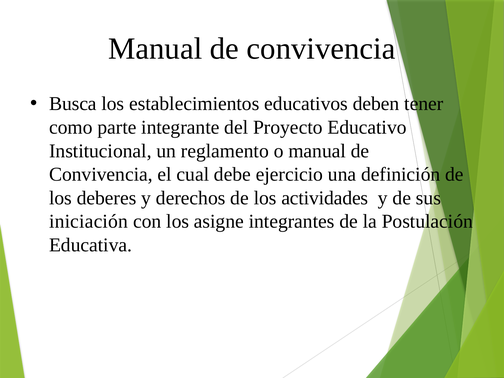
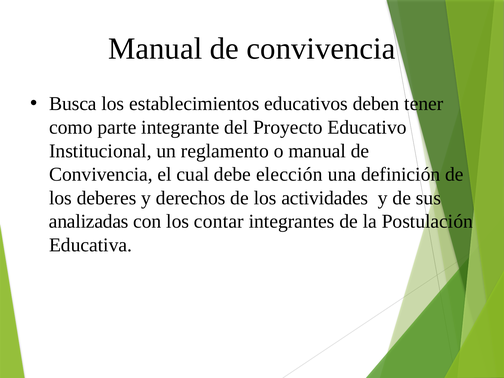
ejercicio: ejercicio -> elección
iniciación: iniciación -> analizadas
asigne: asigne -> contar
